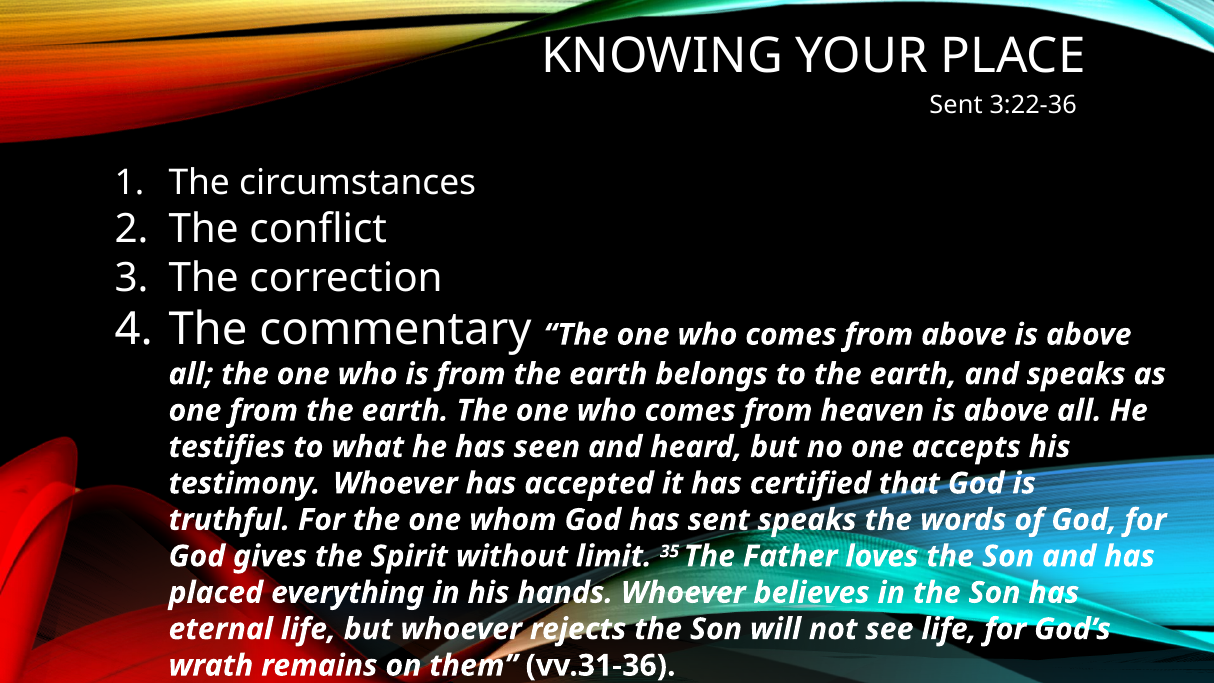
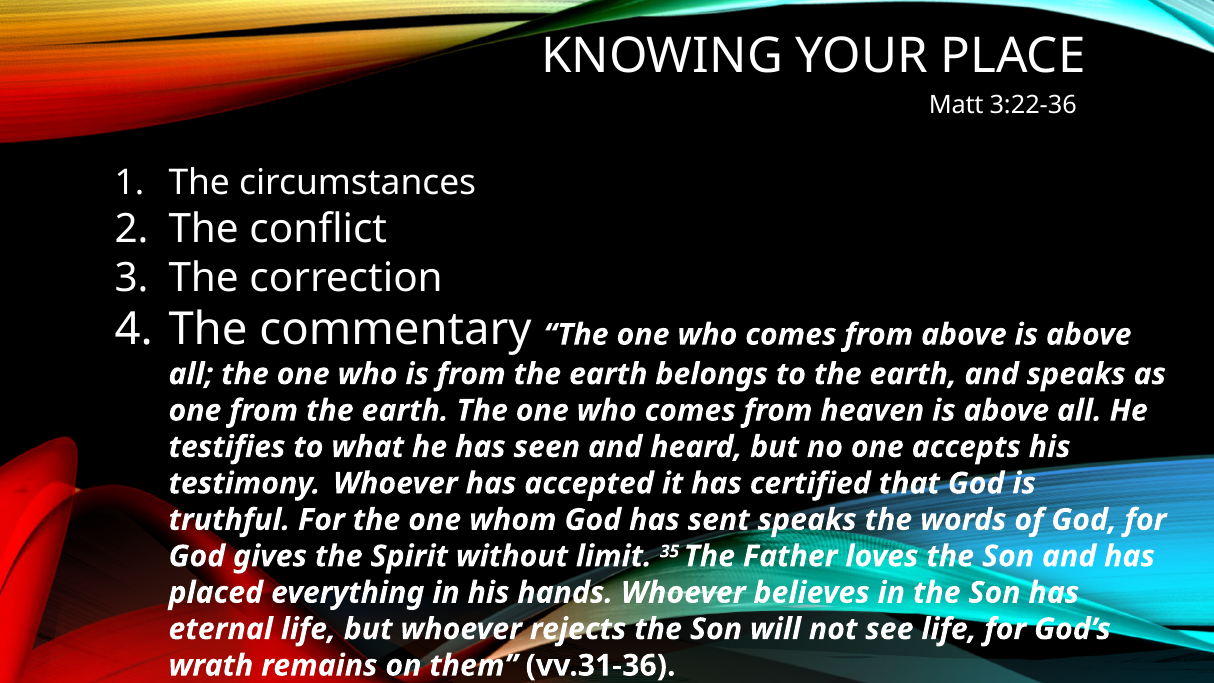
Sent at (956, 105): Sent -> Matt
